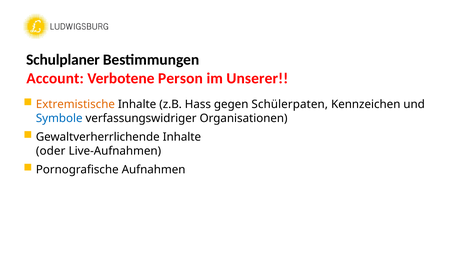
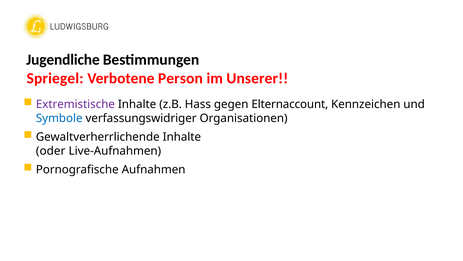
Schulplaner: Schulplaner -> Jugendliche
Account: Account -> Spriegel
Extremistische colour: orange -> purple
Schülerpaten: Schülerpaten -> Elternaccount
